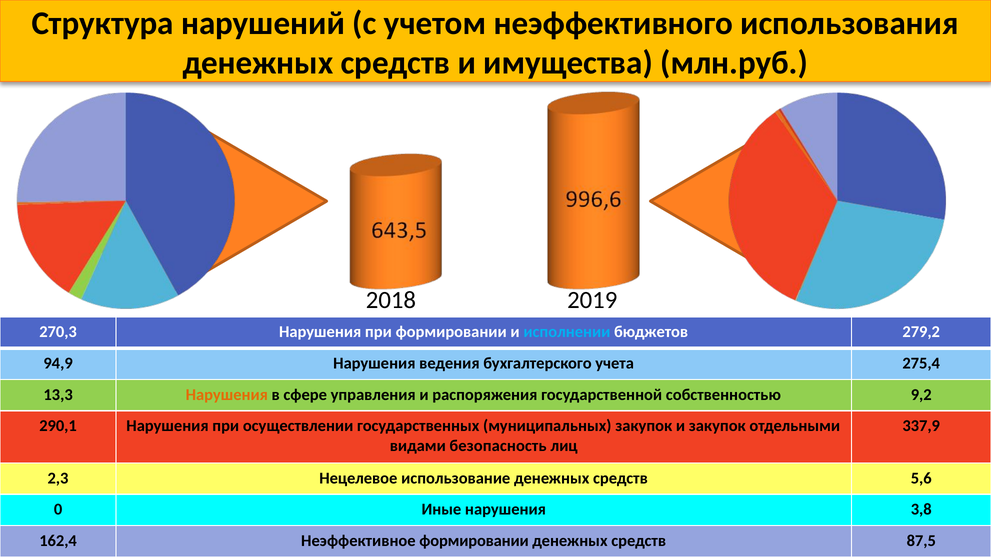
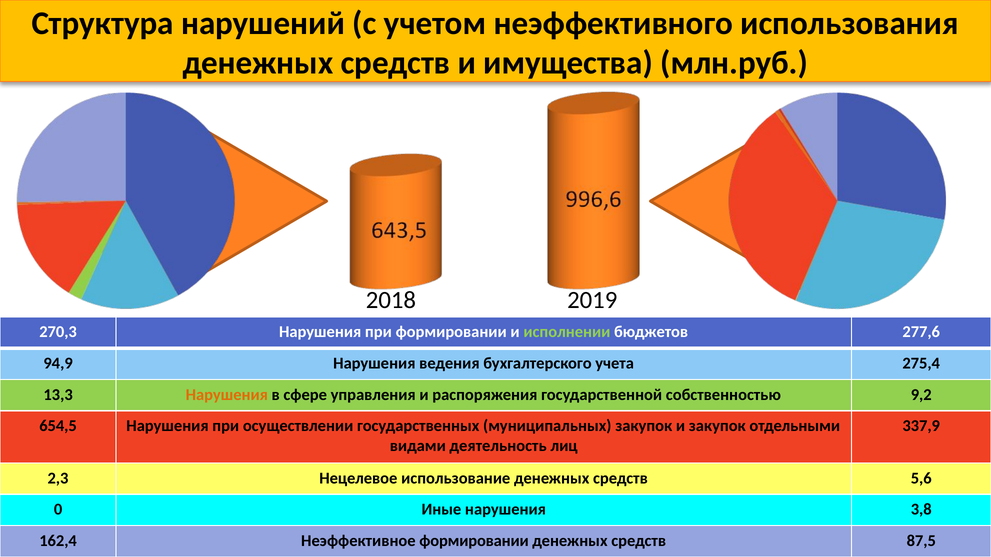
исполнении colour: light blue -> light green
279,2: 279,2 -> 277,6
290,1: 290,1 -> 654,5
безопасность: безопасность -> деятельность
